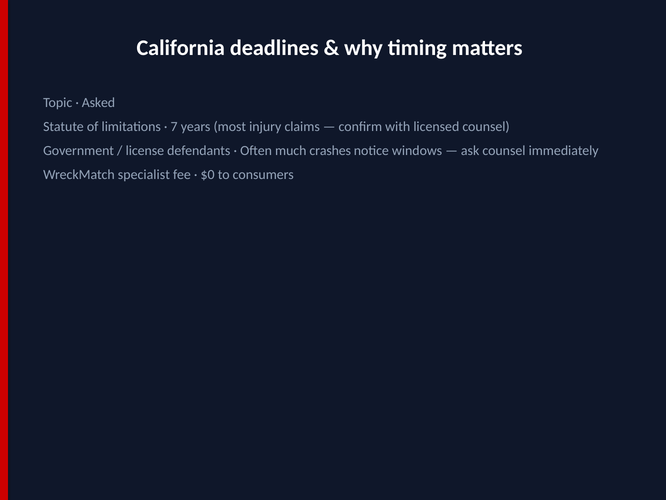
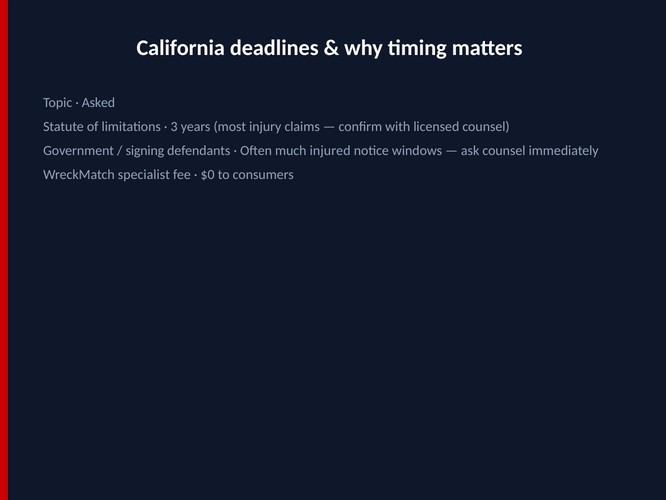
7: 7 -> 3
license: license -> signing
crashes: crashes -> injured
